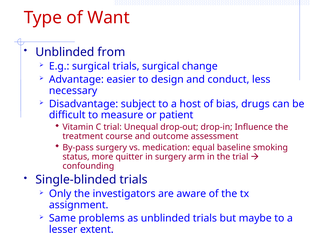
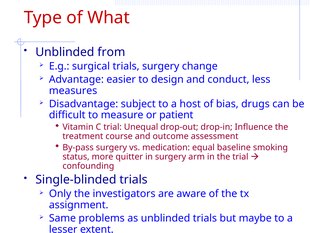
Want: Want -> What
trials surgical: surgical -> surgery
necessary: necessary -> measures
